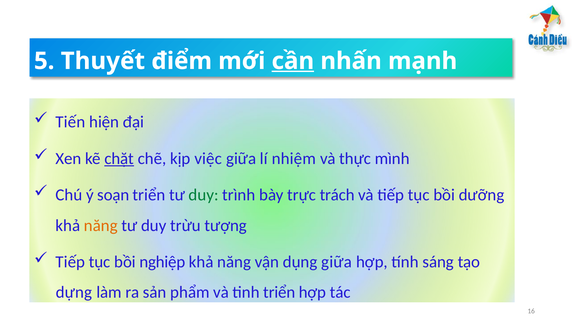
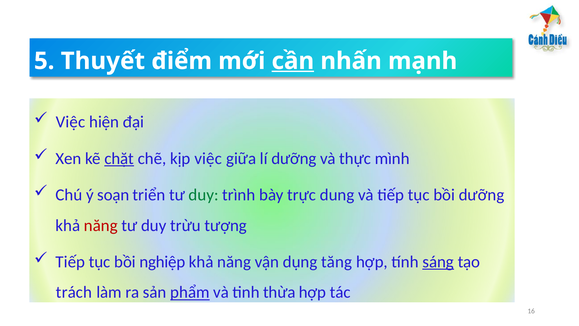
Tiến at (70, 122): Tiến -> Việc
lí nhiệm: nhiệm -> dưỡng
trách: trách -> dung
năng at (101, 225) colour: orange -> red
dụng giữa: giữa -> tăng
sáng underline: none -> present
dựng: dựng -> trách
phẩm underline: none -> present
tinh triển: triển -> thừa
